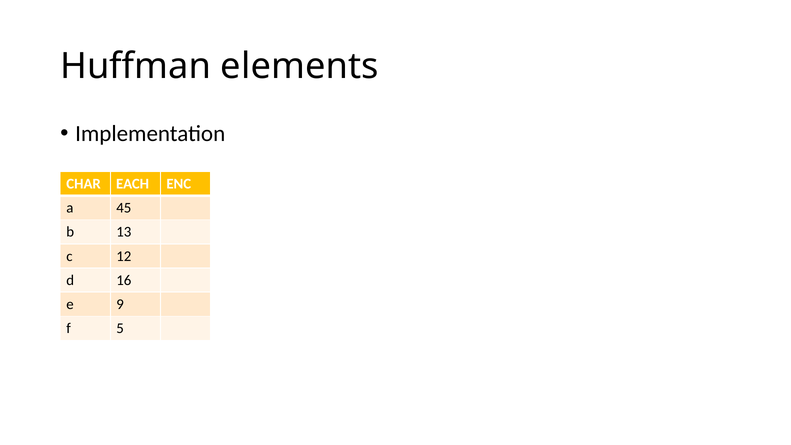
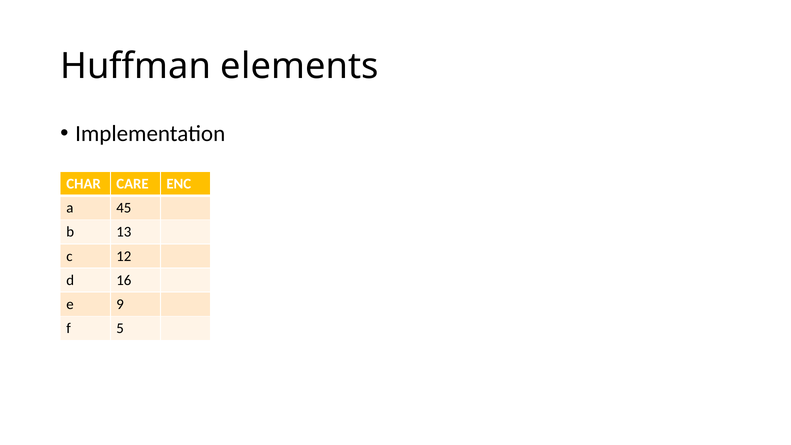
EACH: EACH -> CARE
